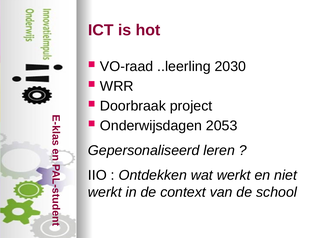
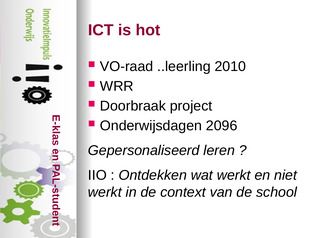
2030: 2030 -> 2010
2053: 2053 -> 2096
